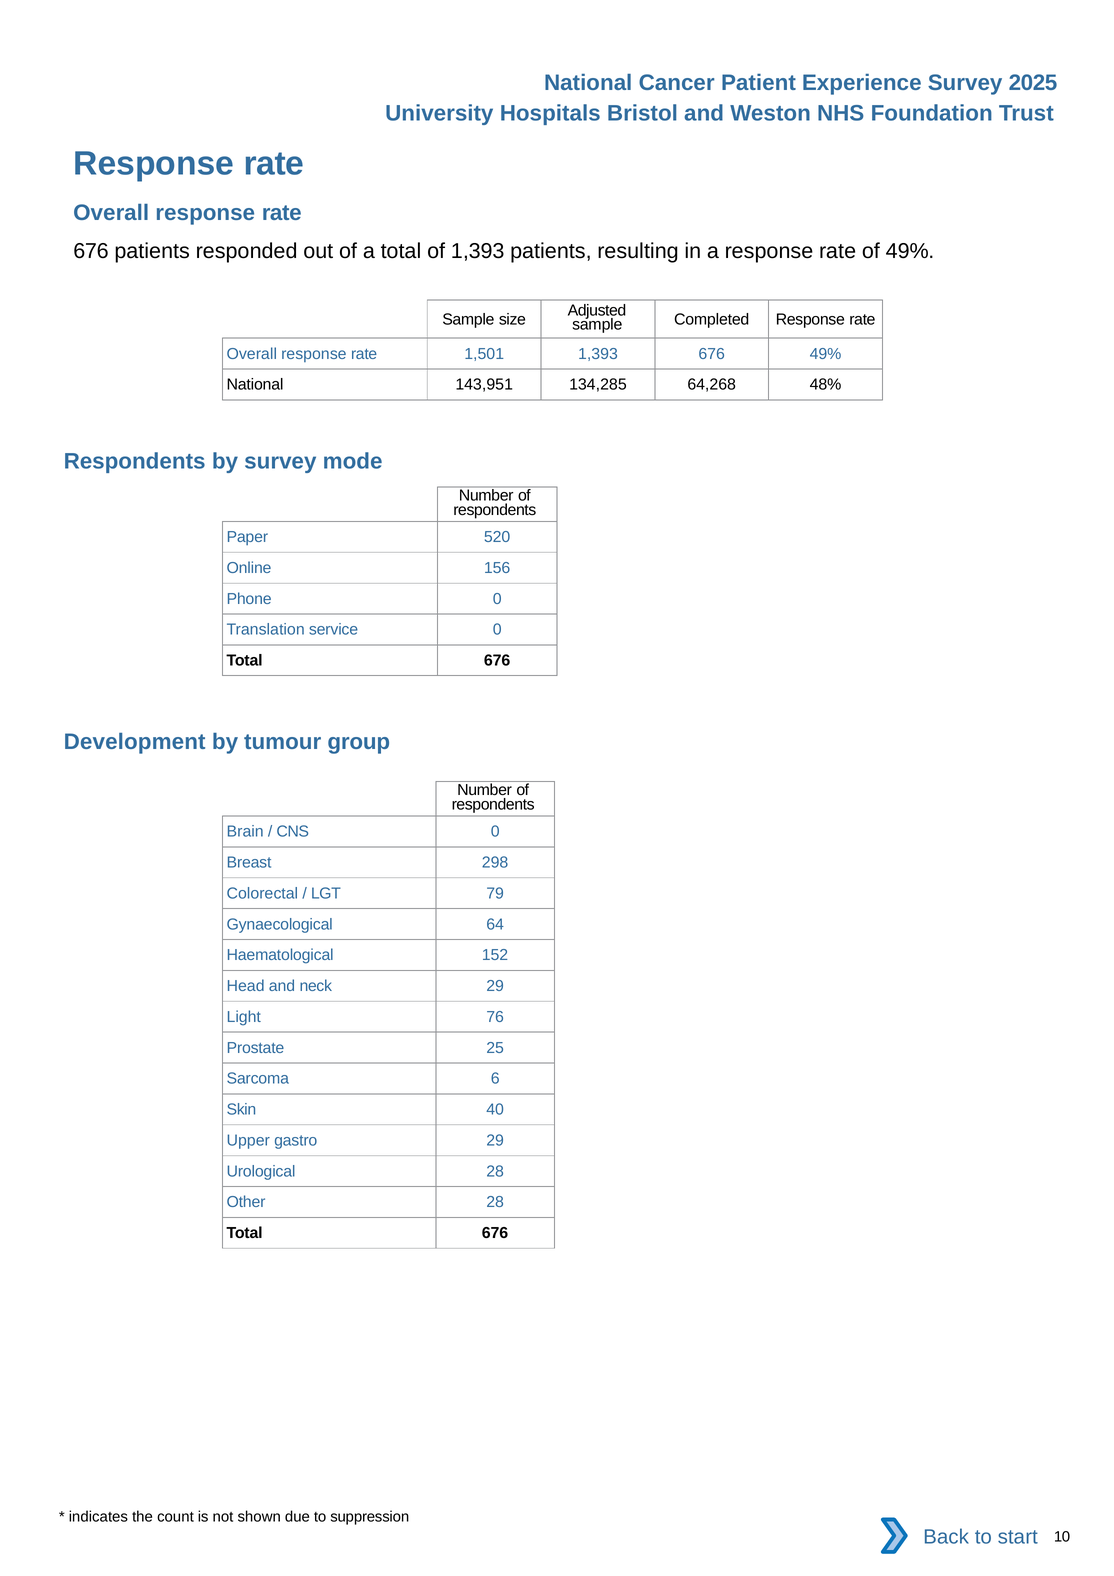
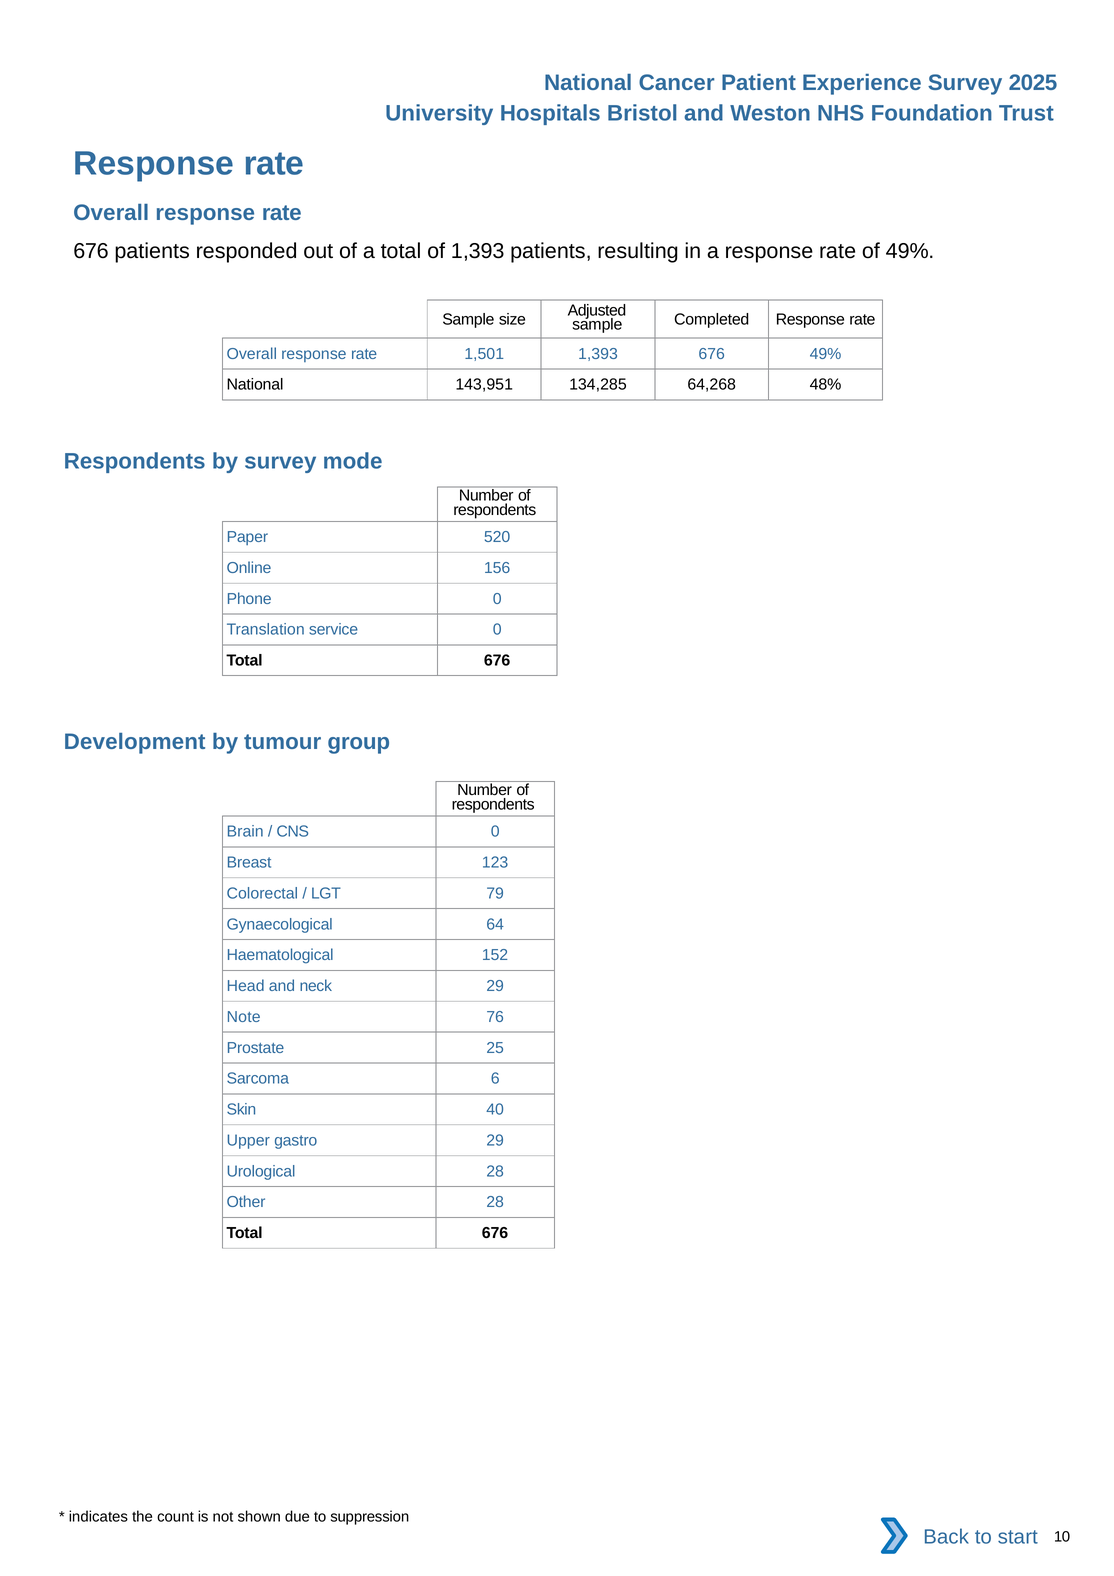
298: 298 -> 123
Light: Light -> Note
